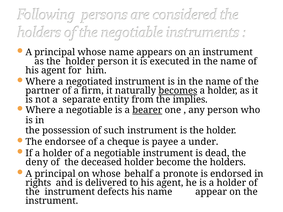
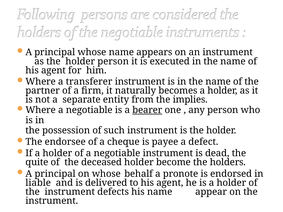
negotiated: negotiated -> transferer
becomes underline: present -> none
under: under -> defect
deny: deny -> quite
rights: rights -> liable
